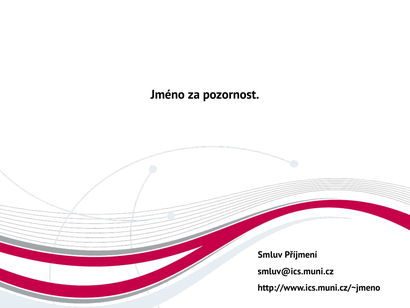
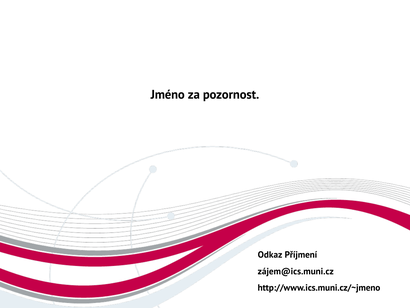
Smluv: Smluv -> Odkaz
smluv@ics.muni.cz: smluv@ics.muni.cz -> zájem@ics.muni.cz
